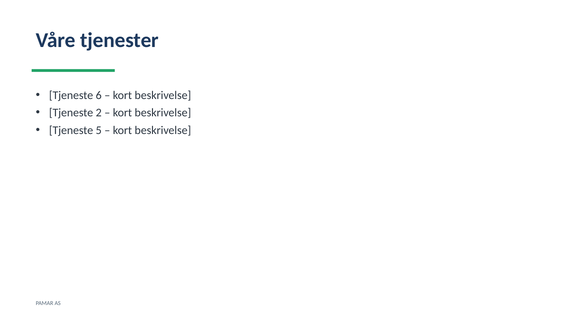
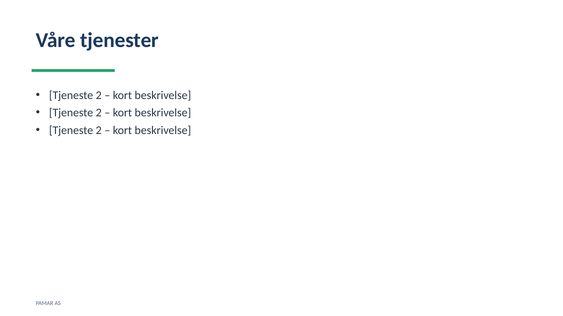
6 at (99, 95): 6 -> 2
5 at (99, 131): 5 -> 2
